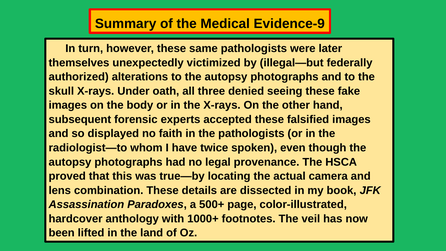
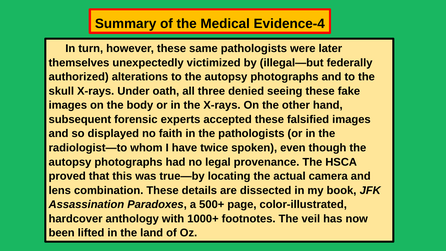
Evidence-9: Evidence-9 -> Evidence-4
